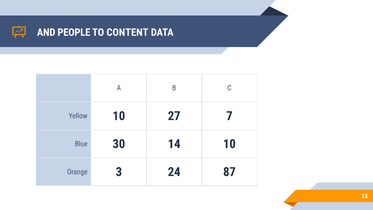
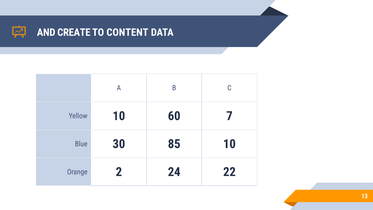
PEOPLE: PEOPLE -> CREATE
27: 27 -> 60
14: 14 -> 85
3: 3 -> 2
87: 87 -> 22
